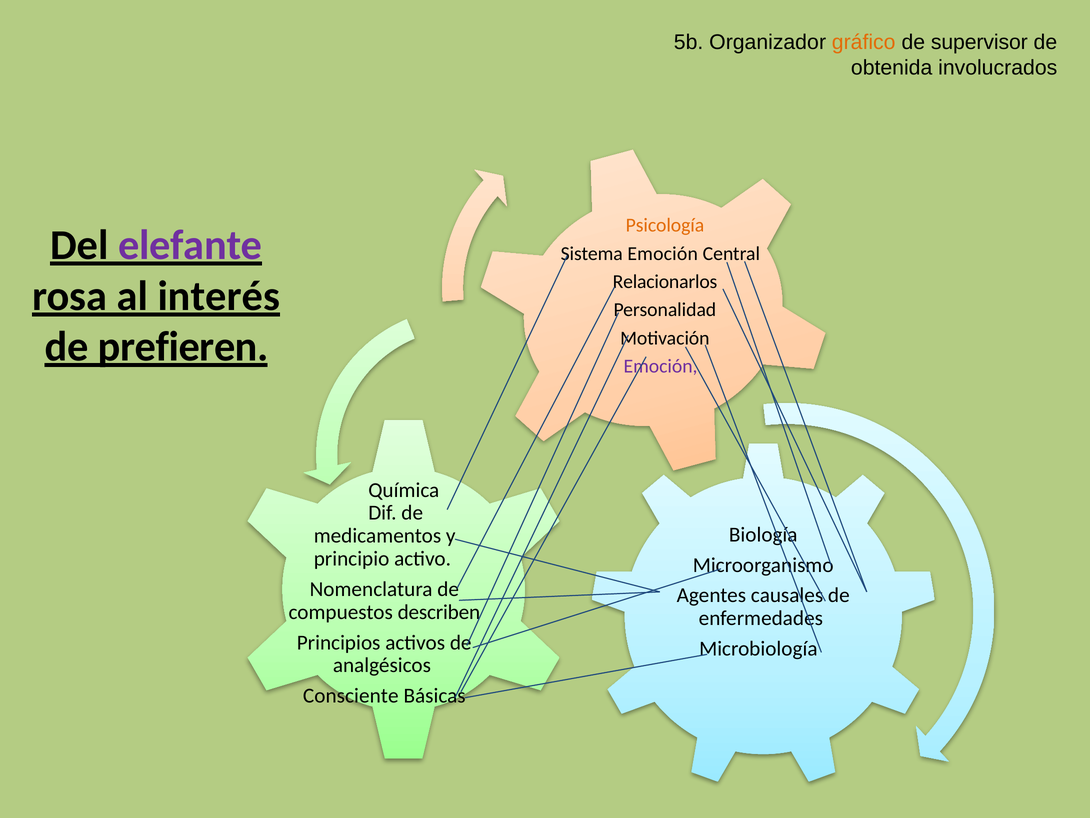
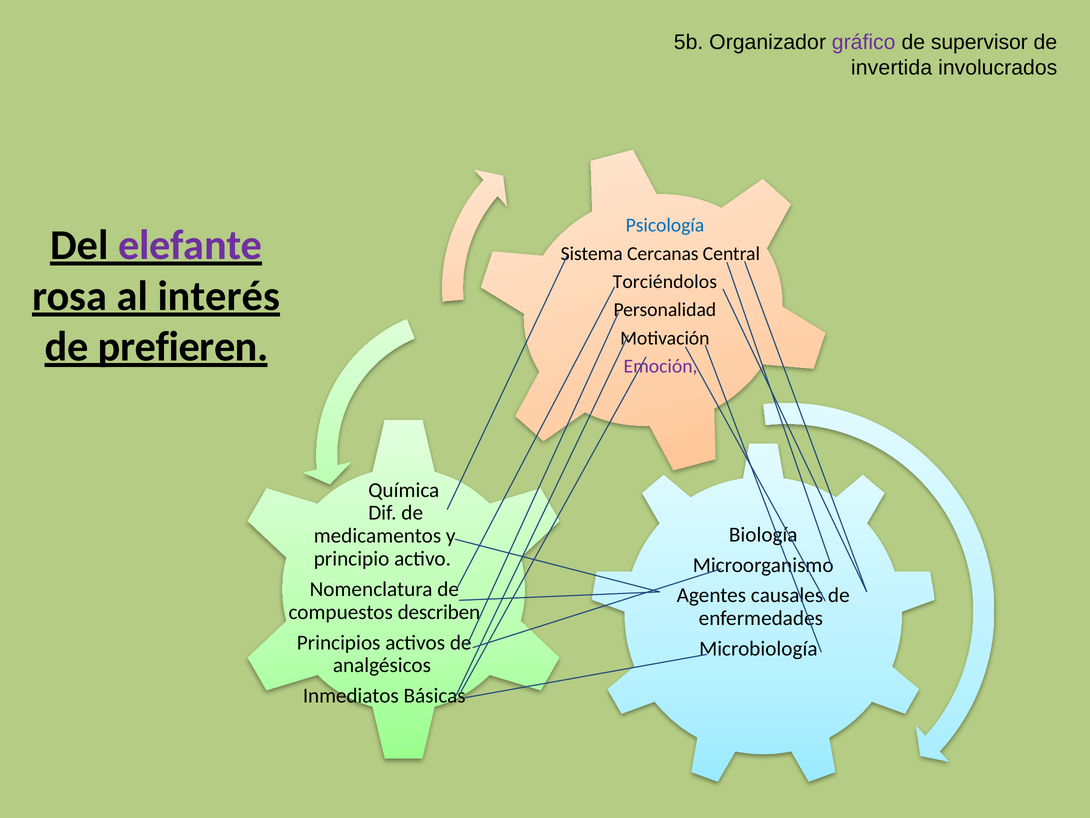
gráfico colour: orange -> purple
obtenida: obtenida -> invertida
Psicología colour: orange -> blue
Sistema Emoción: Emoción -> Cercanas
Relacionarlos: Relacionarlos -> Torciéndolos
Consciente: Consciente -> Inmediatos
